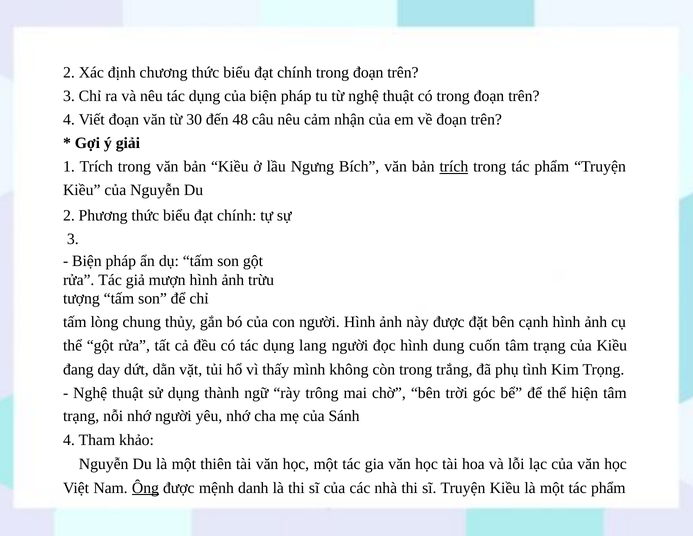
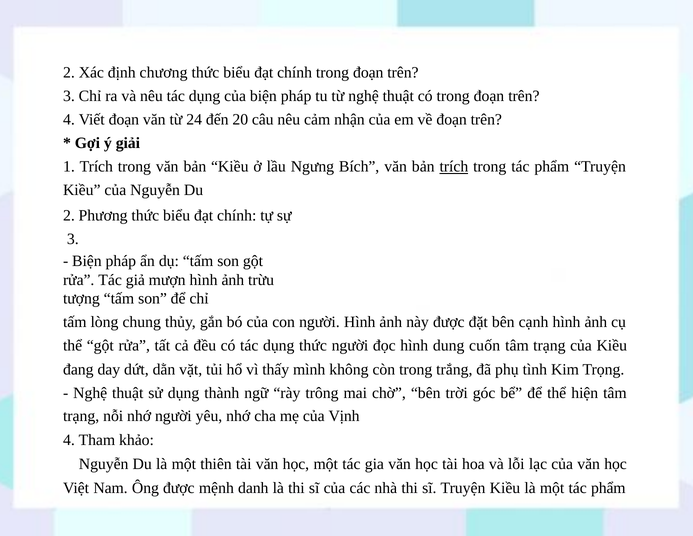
30: 30 -> 24
48: 48 -> 20
dụng lang: lang -> thức
Sánh: Sánh -> Vịnh
Ông underline: present -> none
